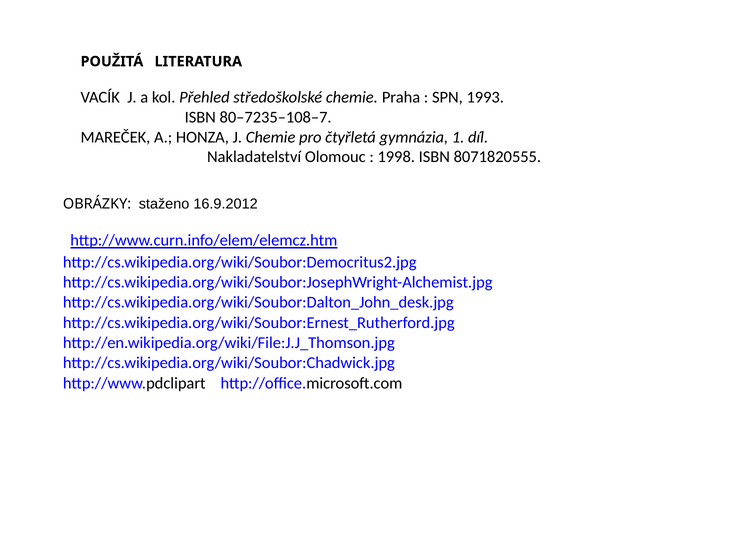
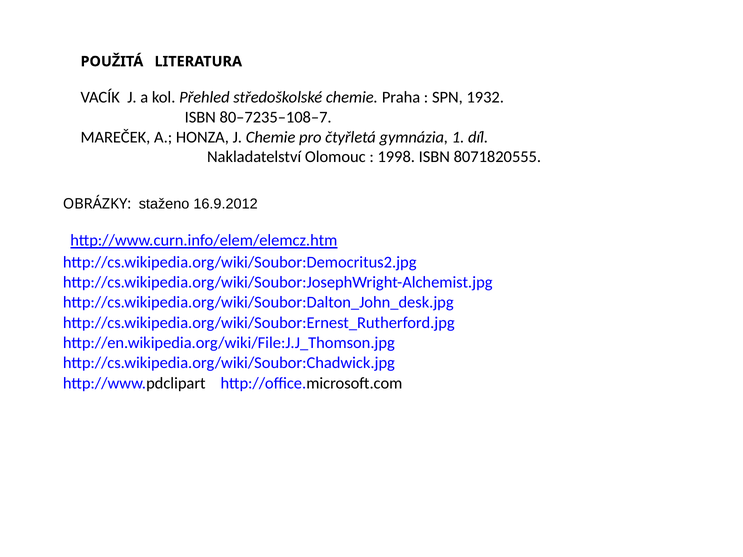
1993: 1993 -> 1932
